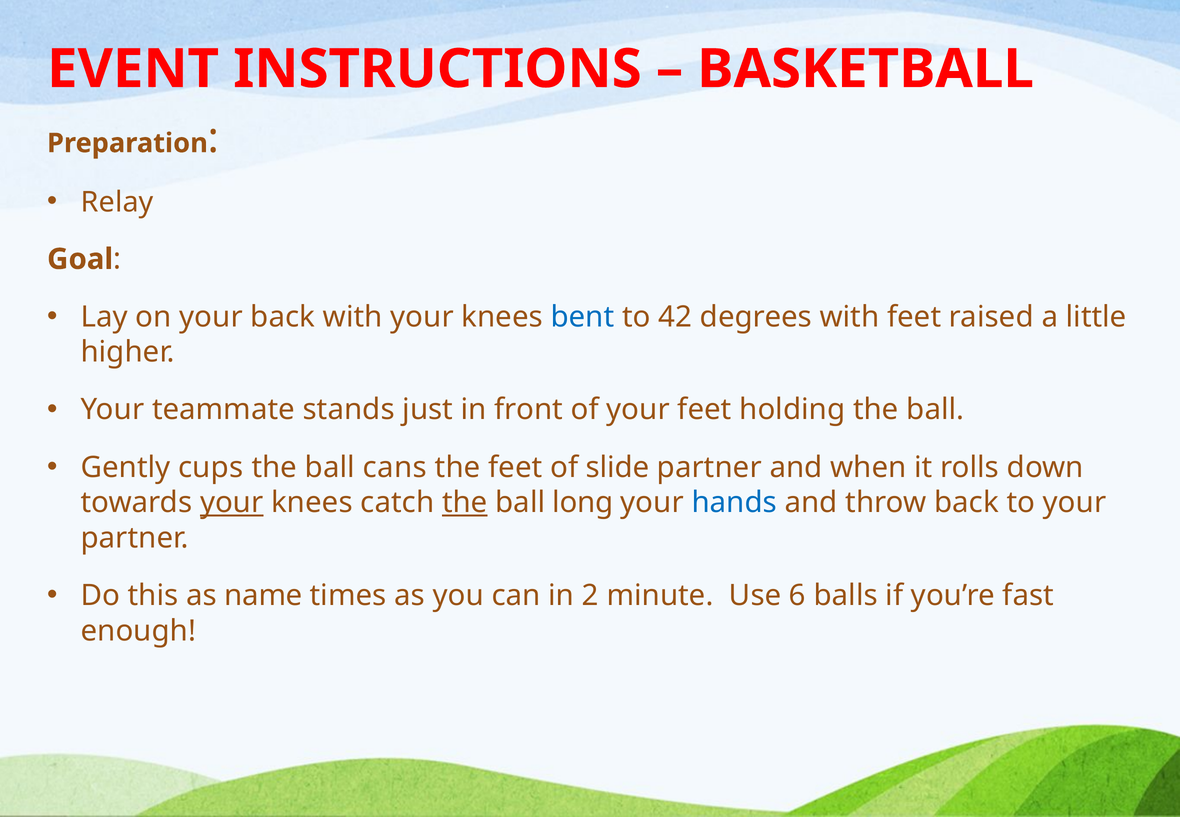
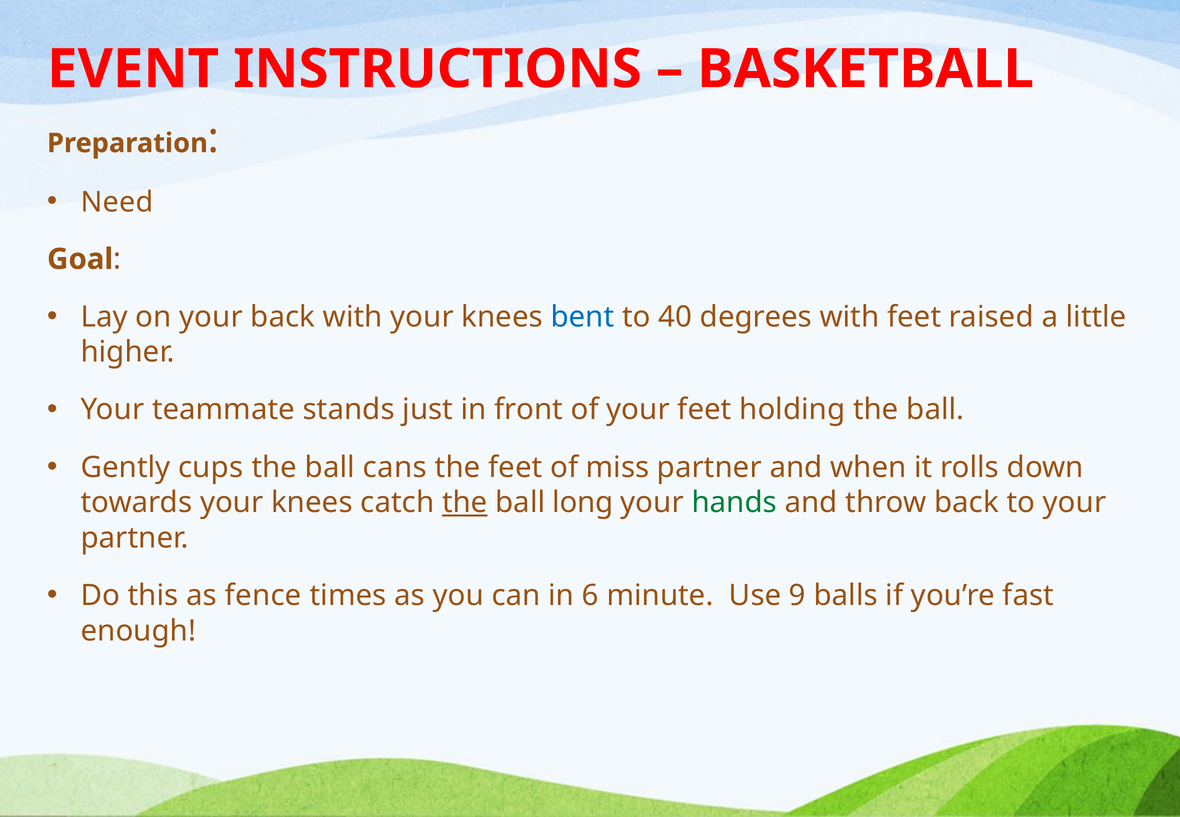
Relay: Relay -> Need
42: 42 -> 40
slide: slide -> miss
your at (232, 503) underline: present -> none
hands colour: blue -> green
name: name -> fence
2: 2 -> 6
6: 6 -> 9
